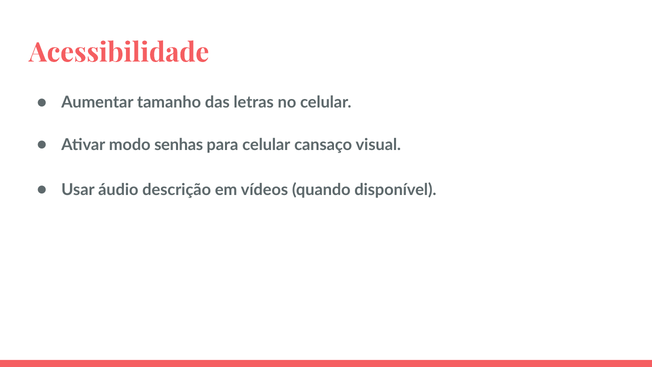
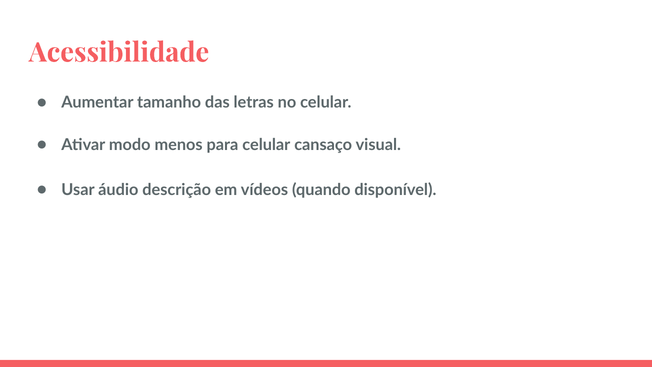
senhas: senhas -> menos
